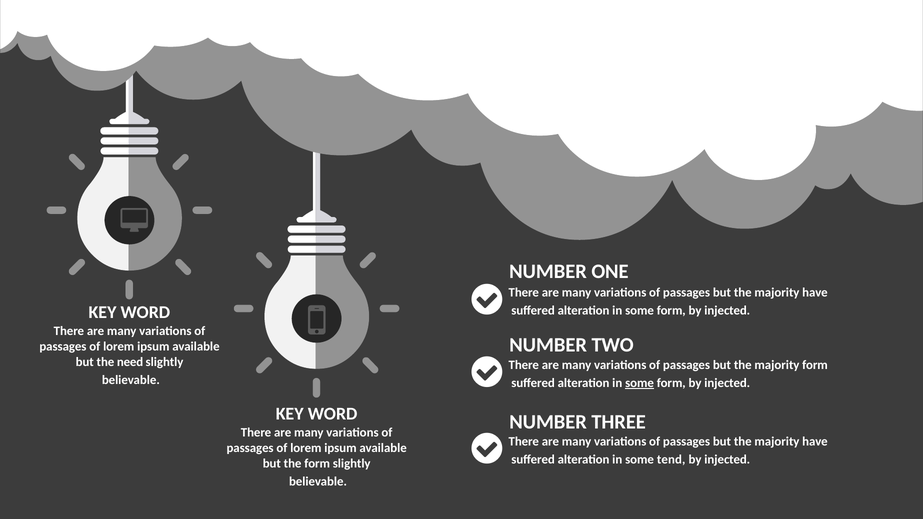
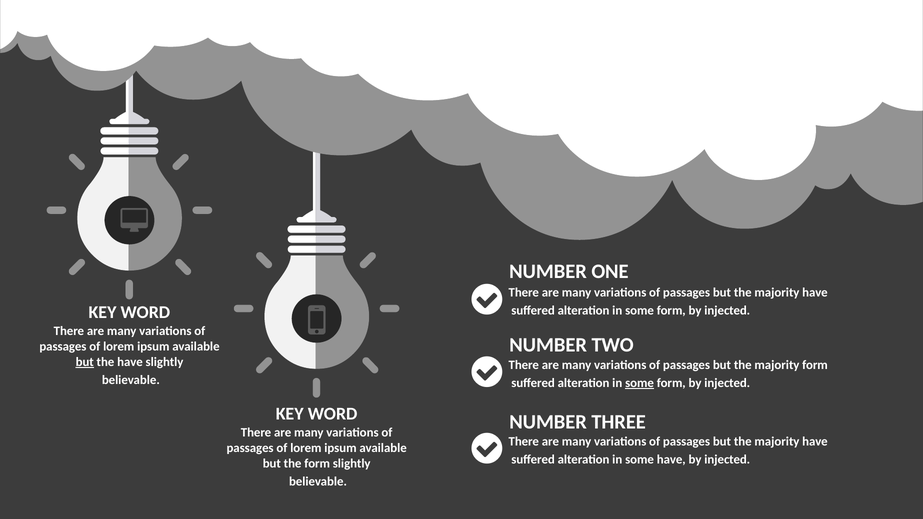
but at (85, 362) underline: none -> present
the need: need -> have
some tend: tend -> have
